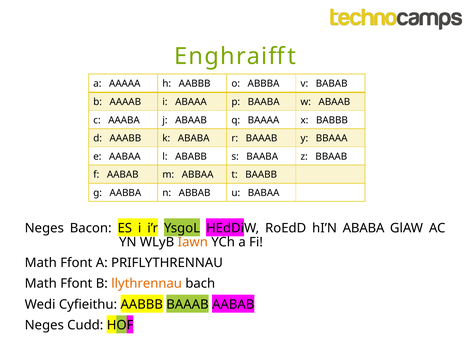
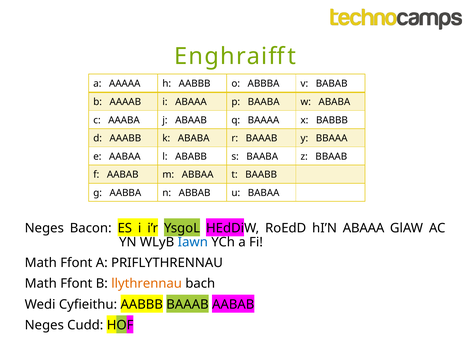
w ABAAB: ABAAB -> ABABA
hI’N ABABA: ABABA -> ABAAA
Iawn colour: orange -> blue
